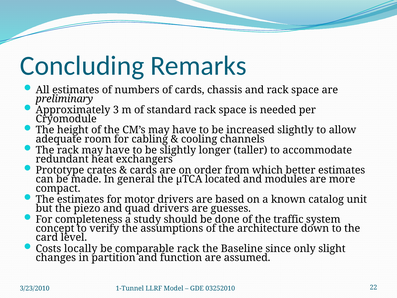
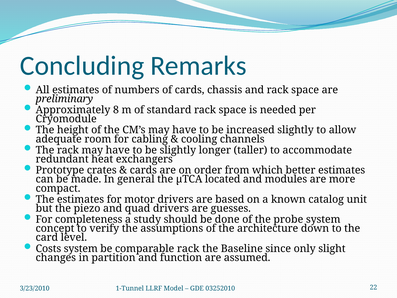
3: 3 -> 8
traffic: traffic -> probe
Costs locally: locally -> system
